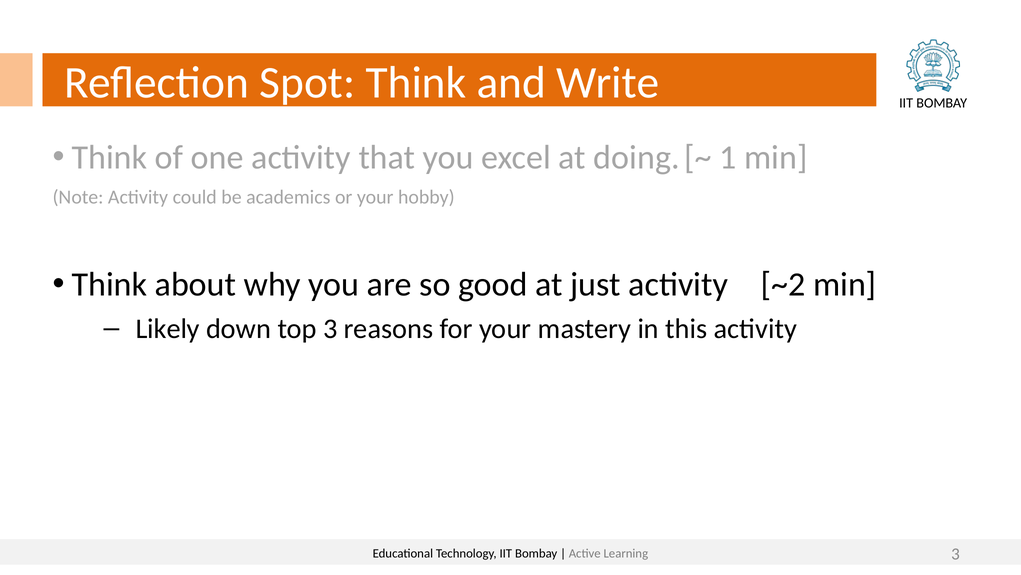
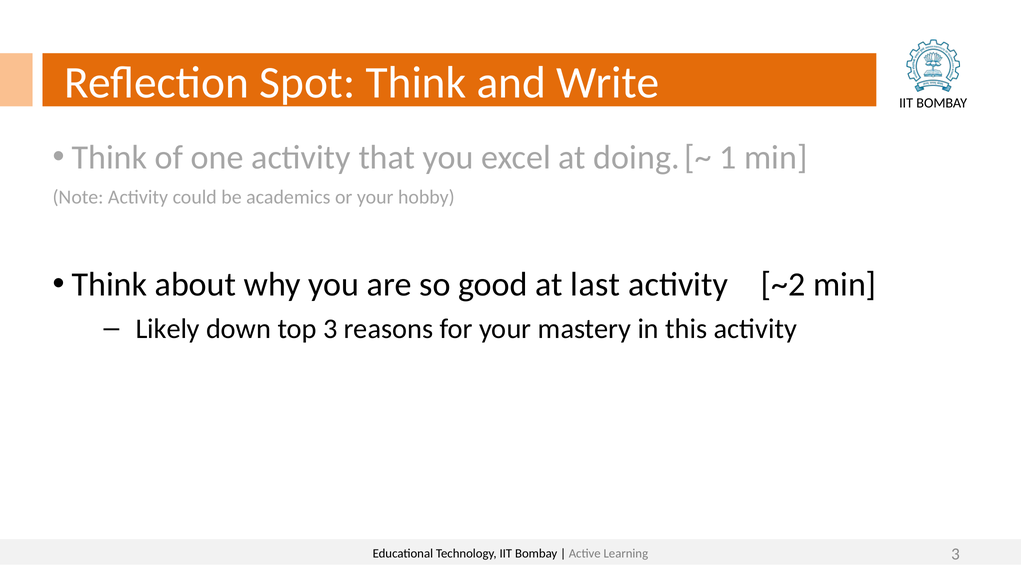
just: just -> last
